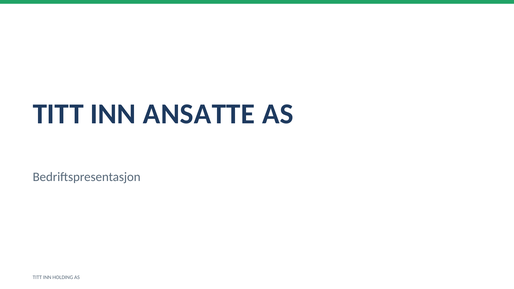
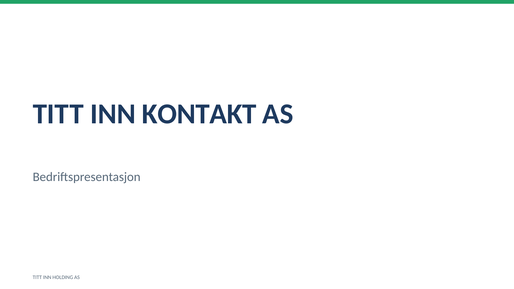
ANSATTE: ANSATTE -> KONTAKT
